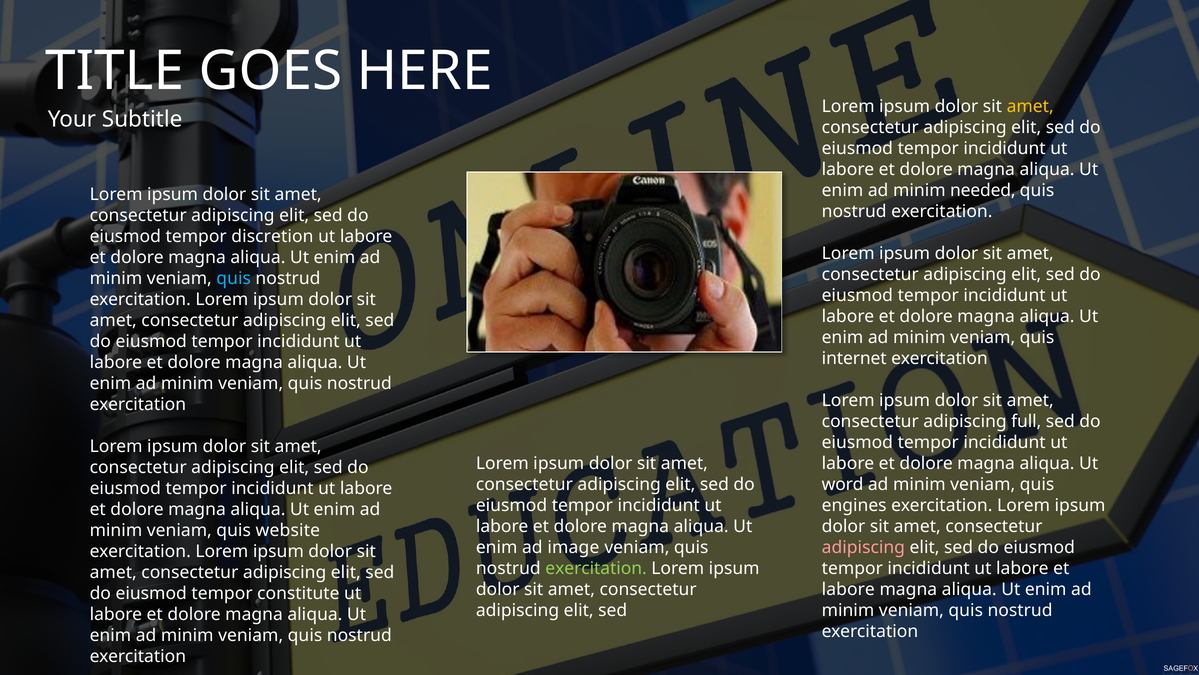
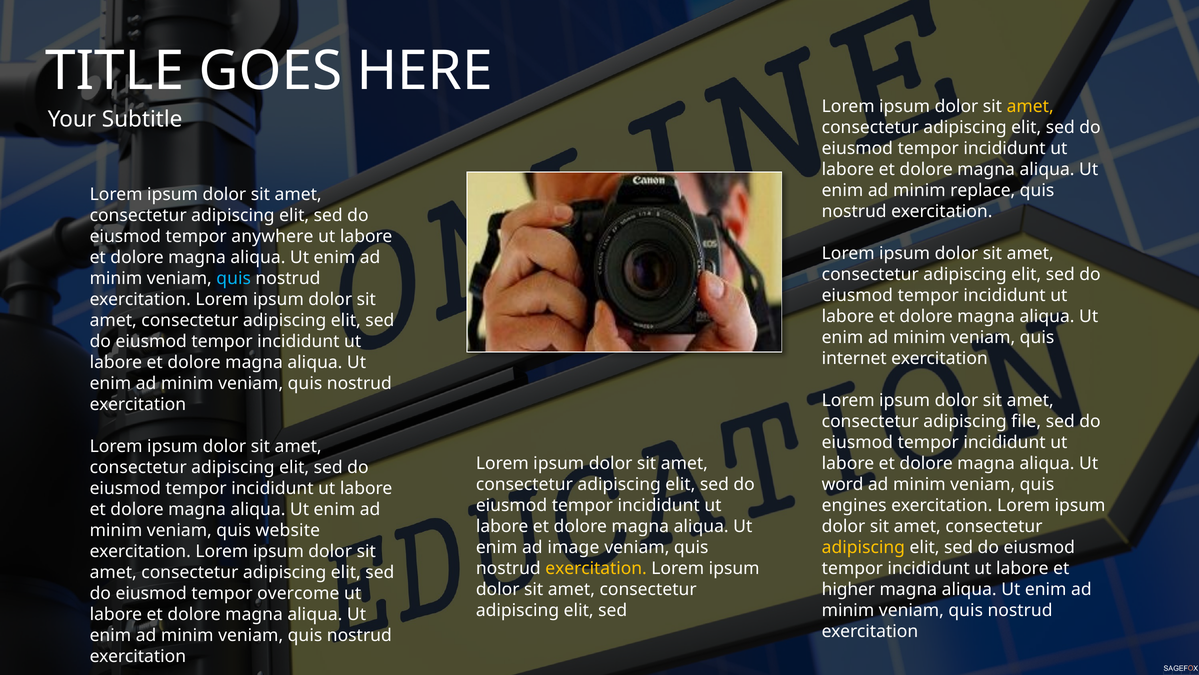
needed: needed -> replace
discretion: discretion -> anywhere
full: full -> file
adipiscing at (863, 547) colour: pink -> yellow
exercitation at (596, 568) colour: light green -> yellow
labore at (848, 589): labore -> higher
constitute: constitute -> overcome
